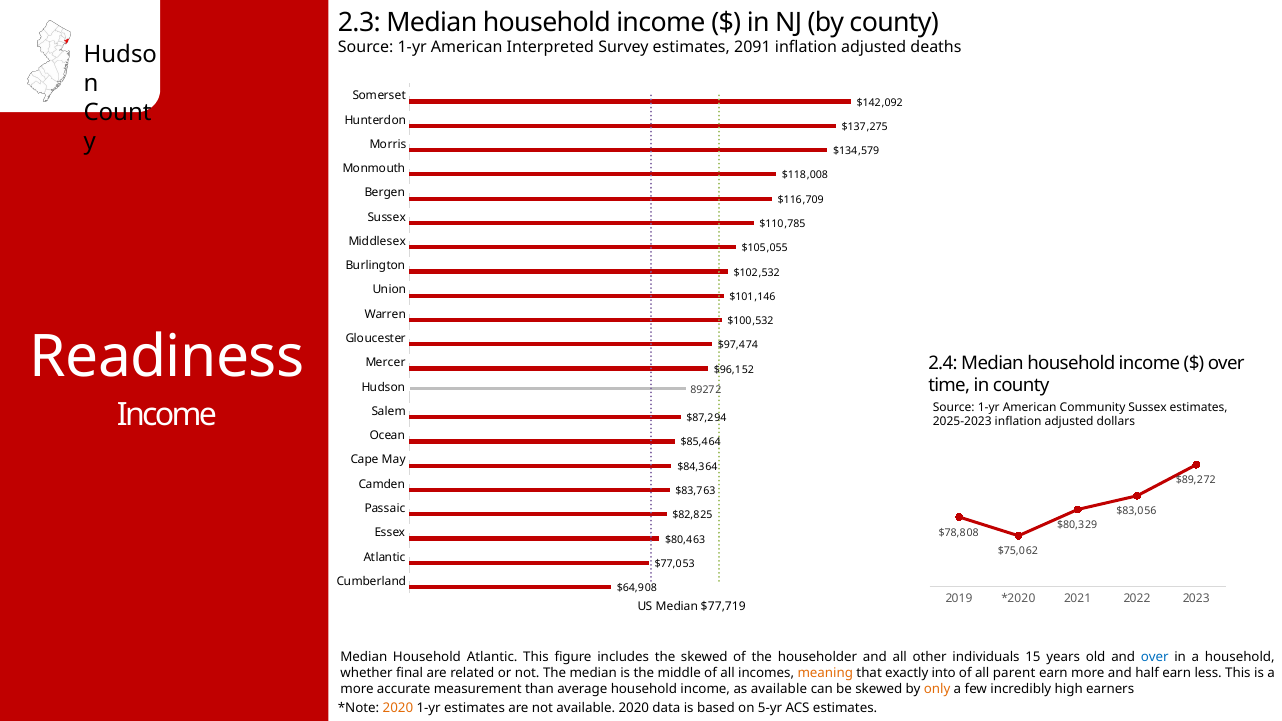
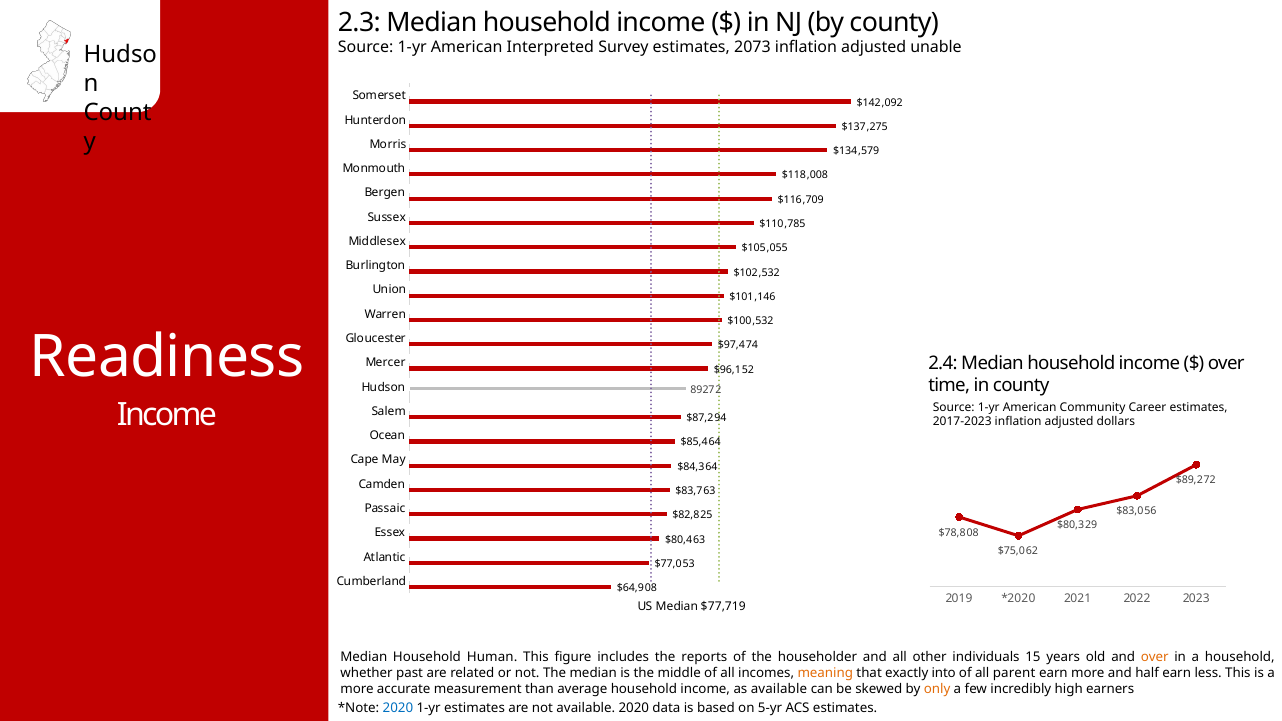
2091: 2091 -> 2073
deaths: deaths -> unable
Community Sussex: Sussex -> Career
2025-2023: 2025-2023 -> 2017-2023
Household Atlantic: Atlantic -> Human
the skewed: skewed -> reports
over at (1155, 657) colour: blue -> orange
final: final -> past
2020 at (398, 708) colour: orange -> blue
